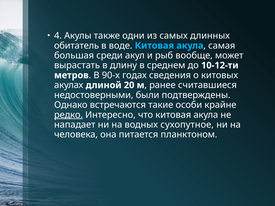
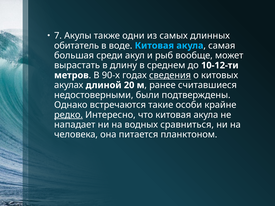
4: 4 -> 7
сведения underline: none -> present
сухопутное: сухопутное -> сравниться
